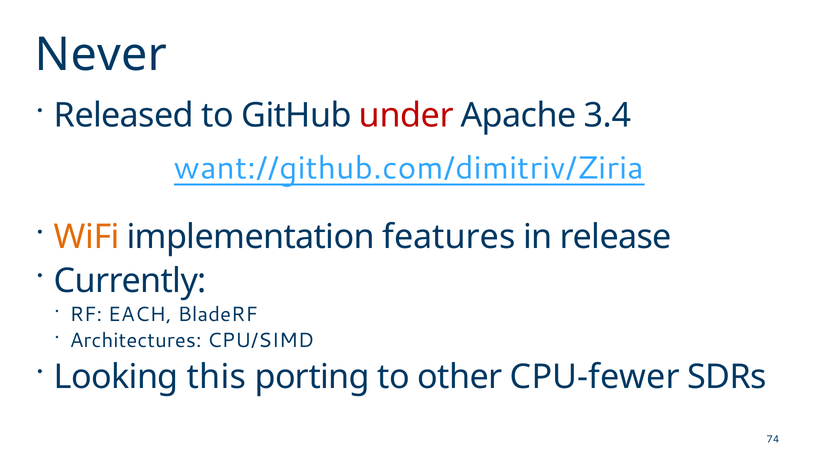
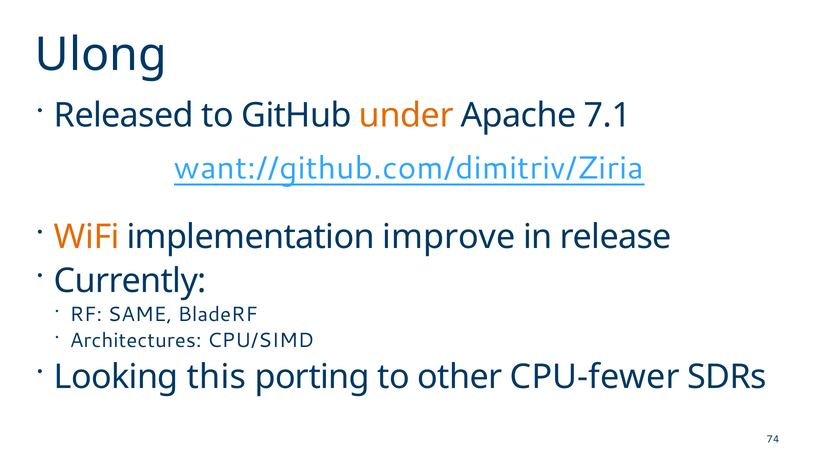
Never: Never -> Ulong
under colour: red -> orange
3.4: 3.4 -> 7.1
features: features -> improve
EACH: EACH -> SAME
